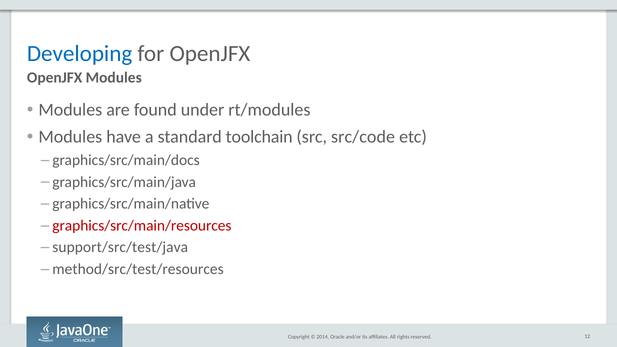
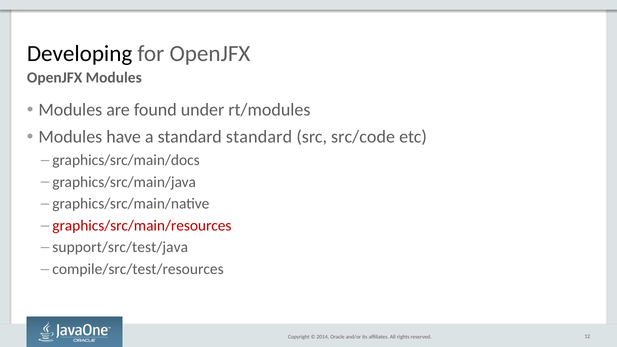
Developing colour: blue -> black
standard toolchain: toolchain -> standard
method/src/test/resources: method/src/test/resources -> compile/src/test/resources
